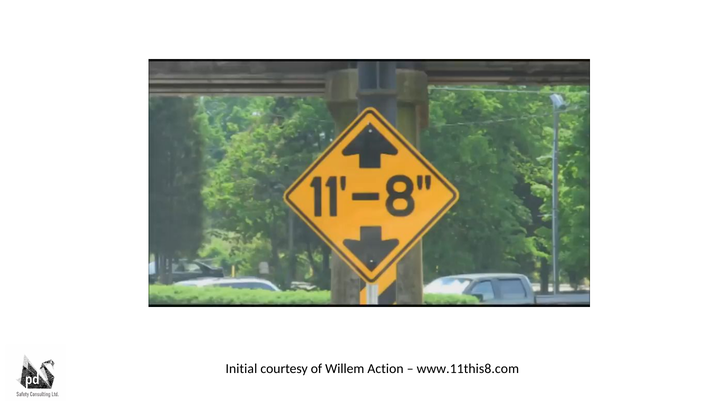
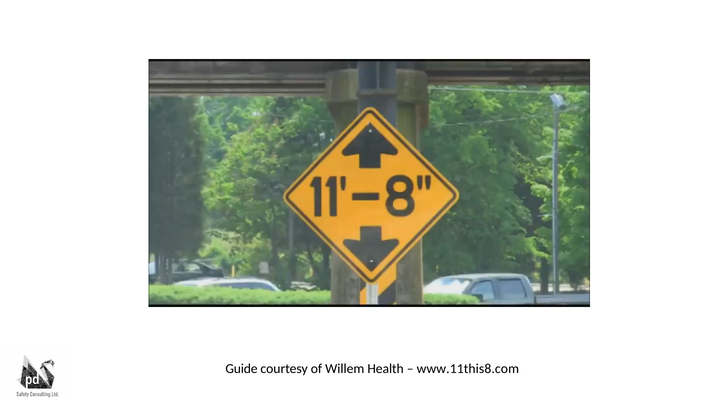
Initial: Initial -> Guide
Action: Action -> Health
